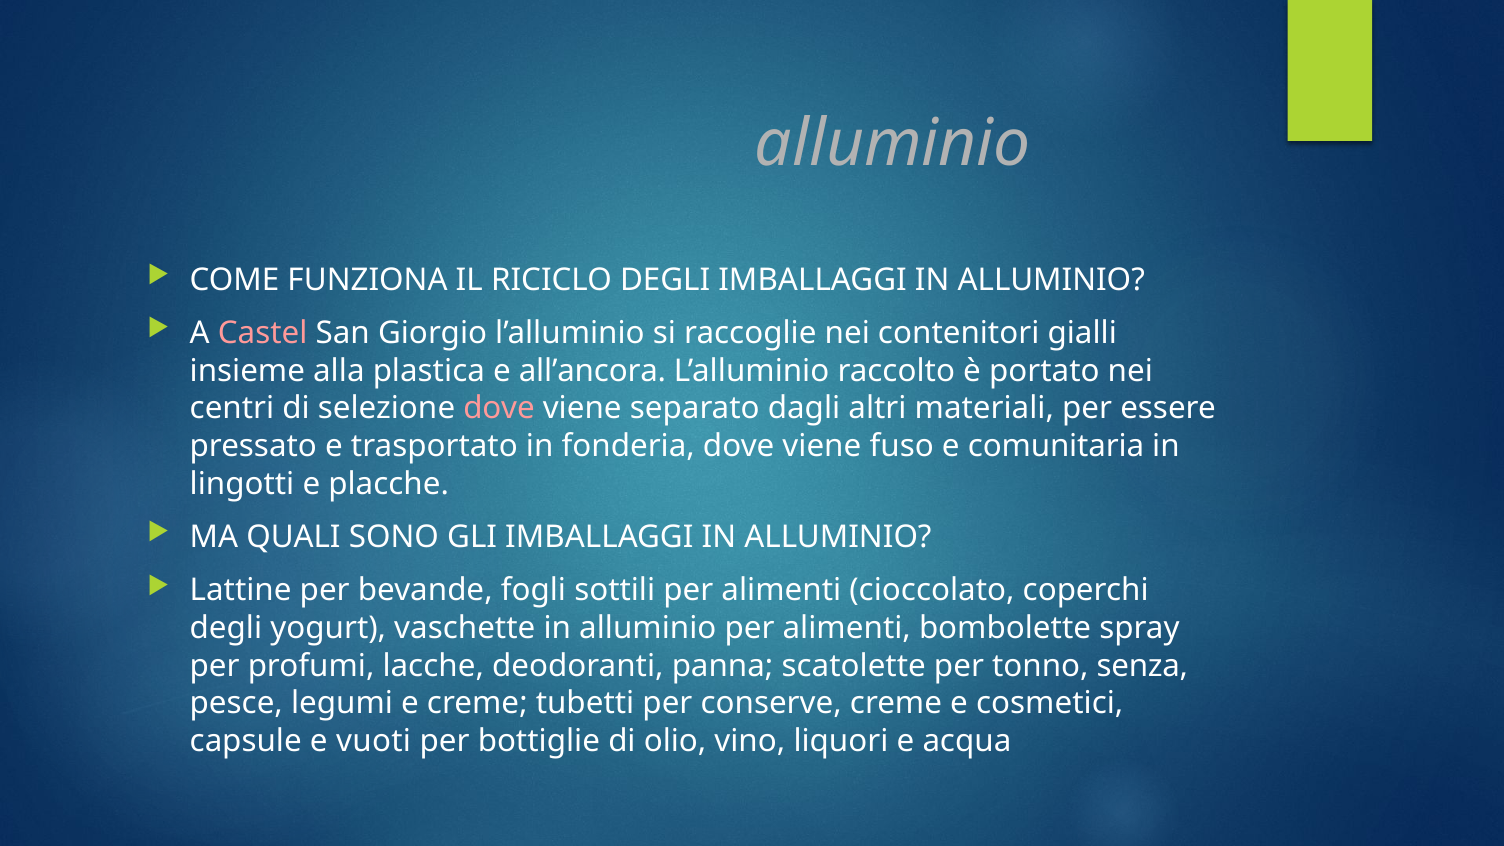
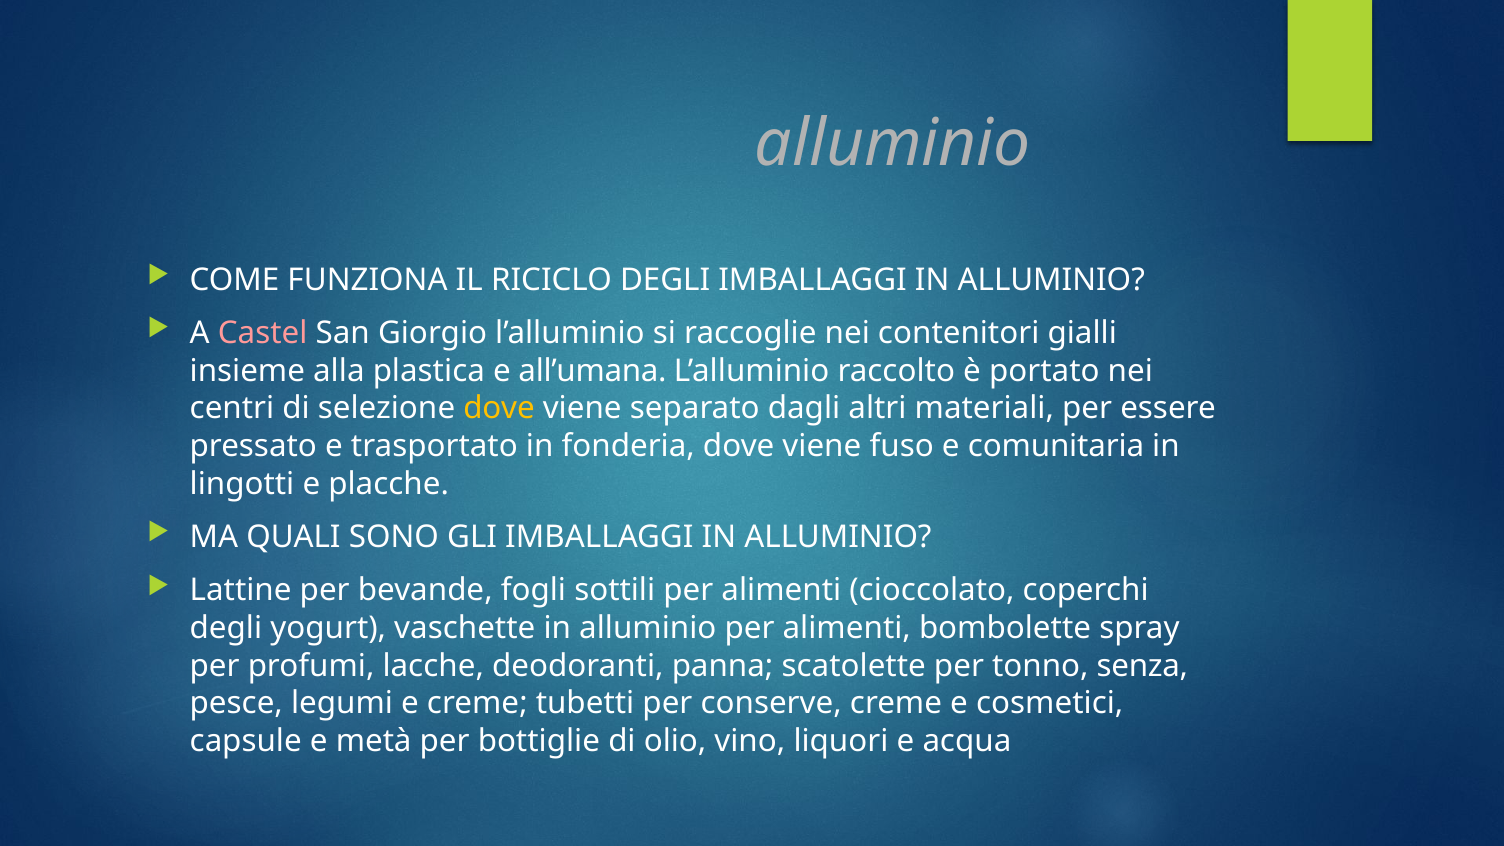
all’ancora: all’ancora -> all’umana
dove at (499, 409) colour: pink -> yellow
vuoti: vuoti -> metà
